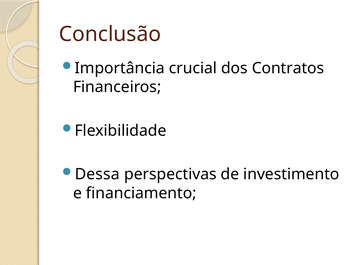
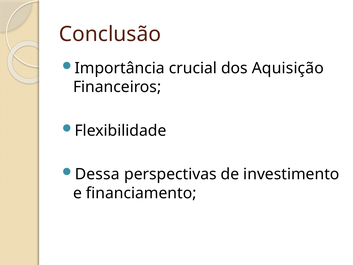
Contratos: Contratos -> Aquisição
